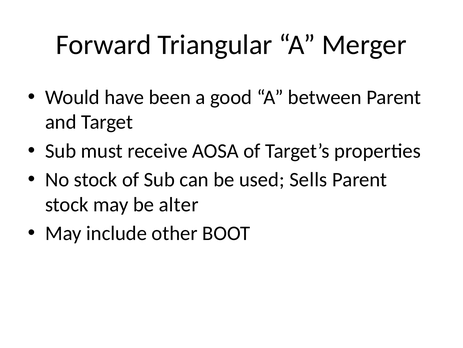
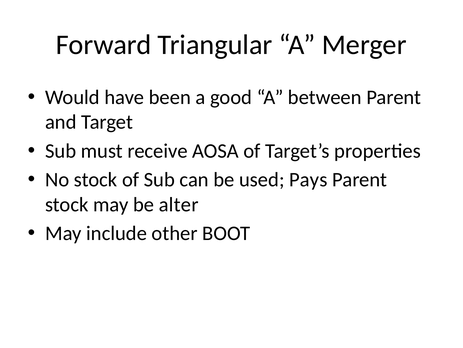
Sells: Sells -> Pays
